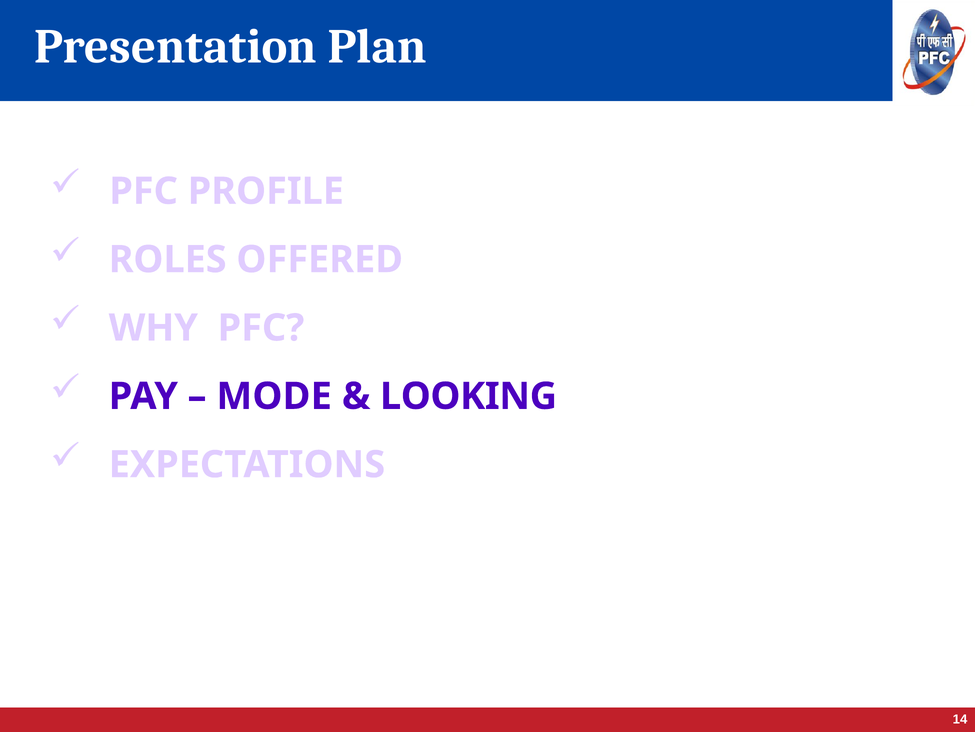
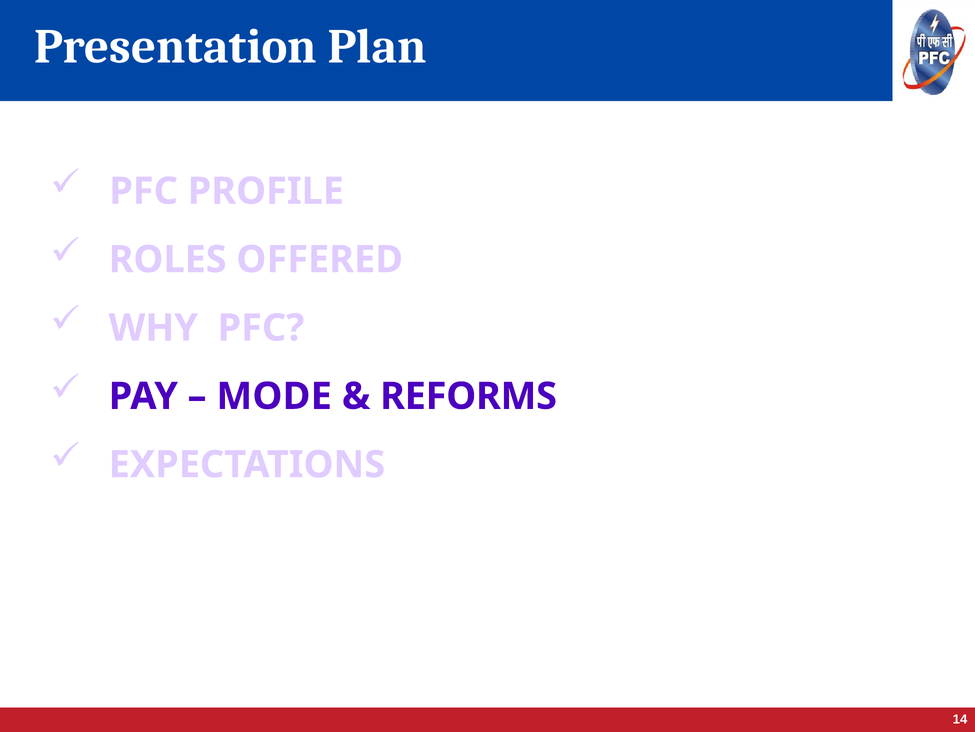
LOOKING: LOOKING -> REFORMS
